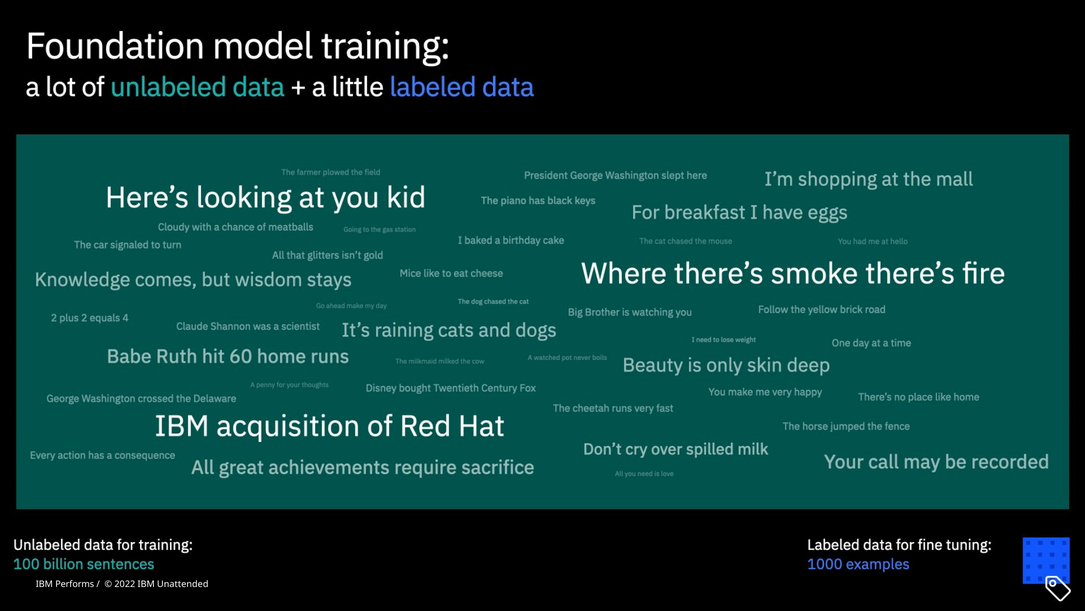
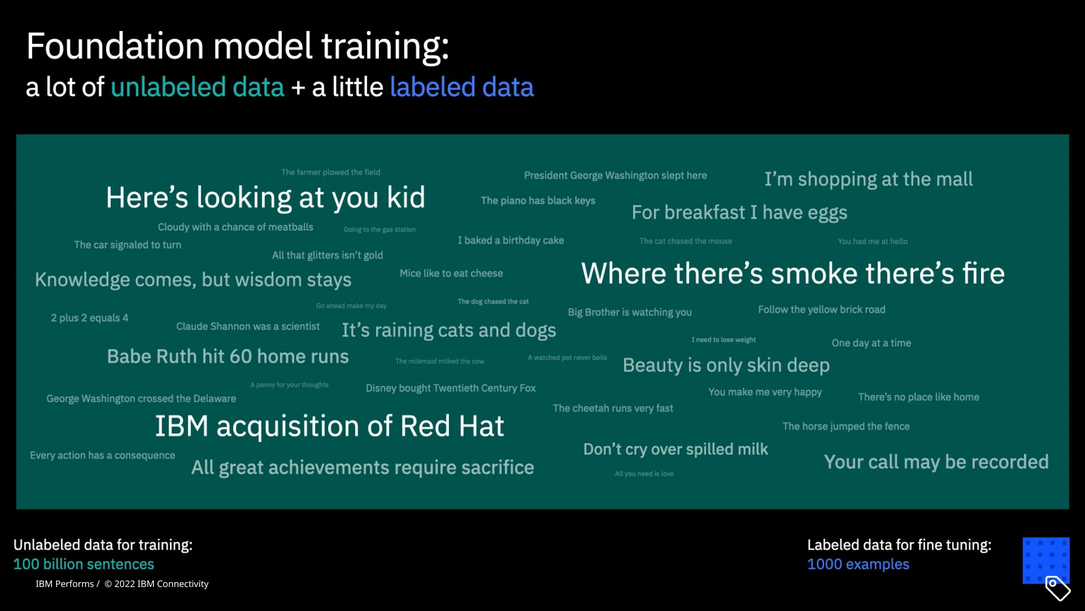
Unattended: Unattended -> Connectivity
